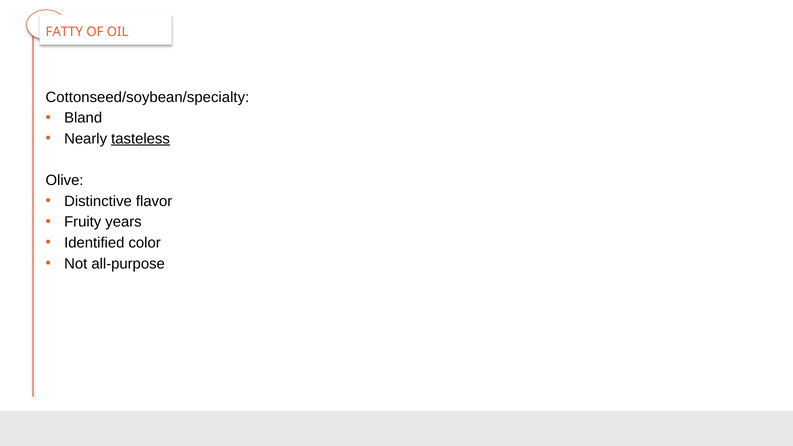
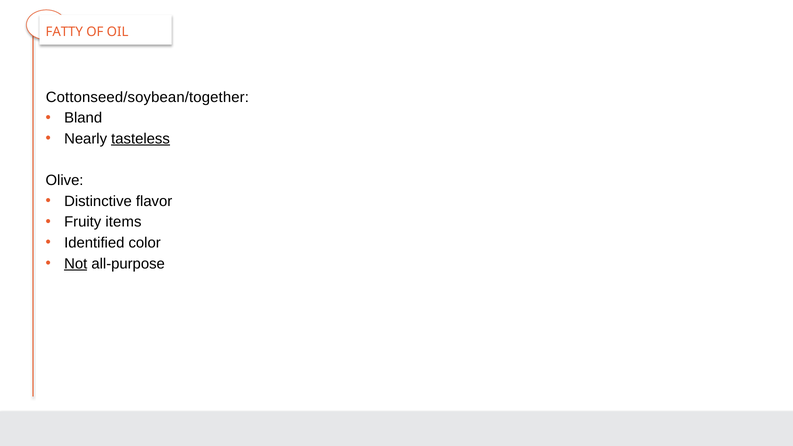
Cottonseed/soybean/specialty: Cottonseed/soybean/specialty -> Cottonseed/soybean/together
years: years -> items
Not underline: none -> present
